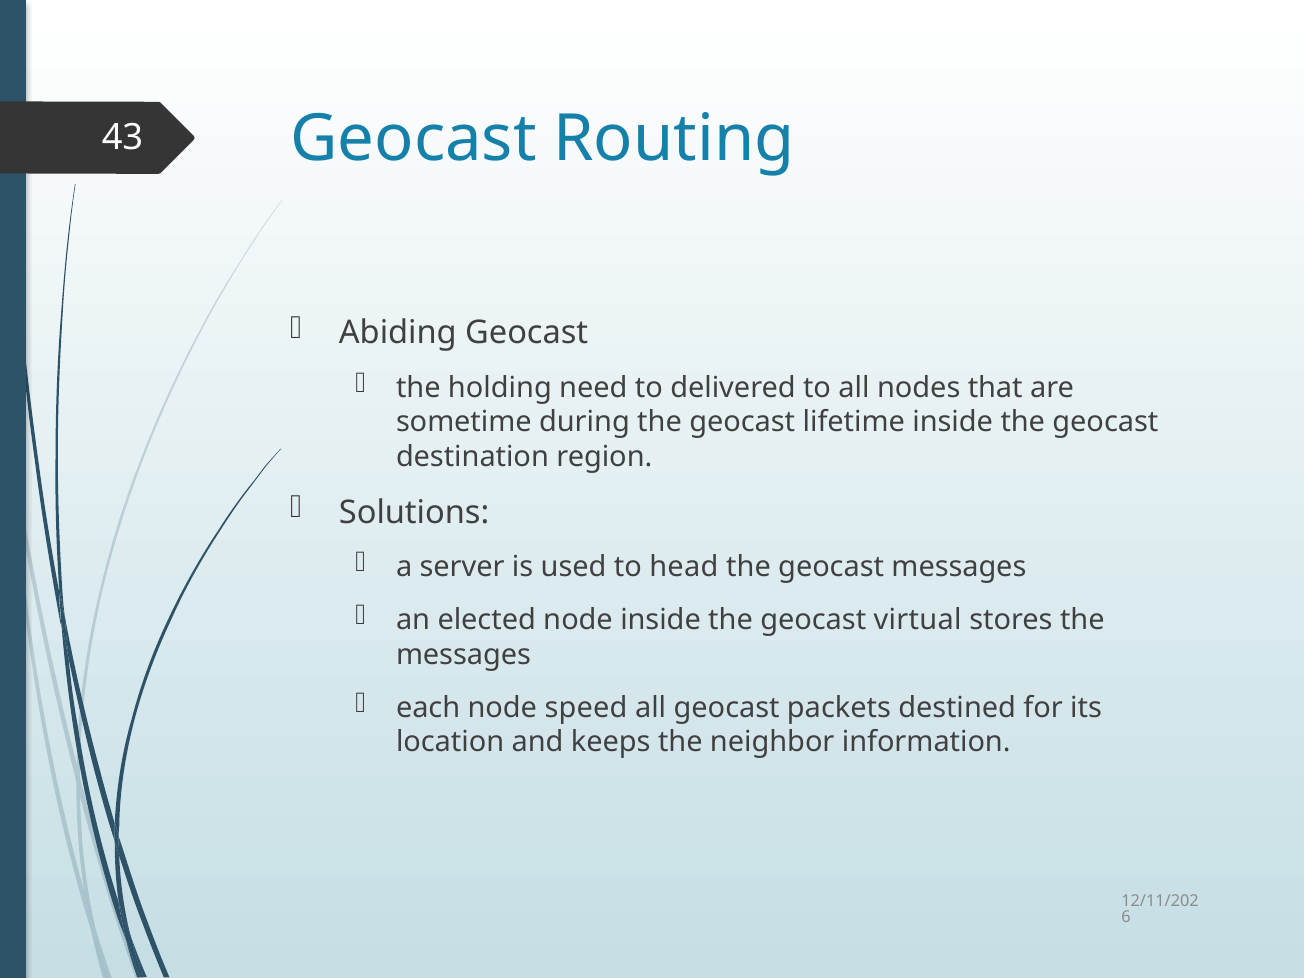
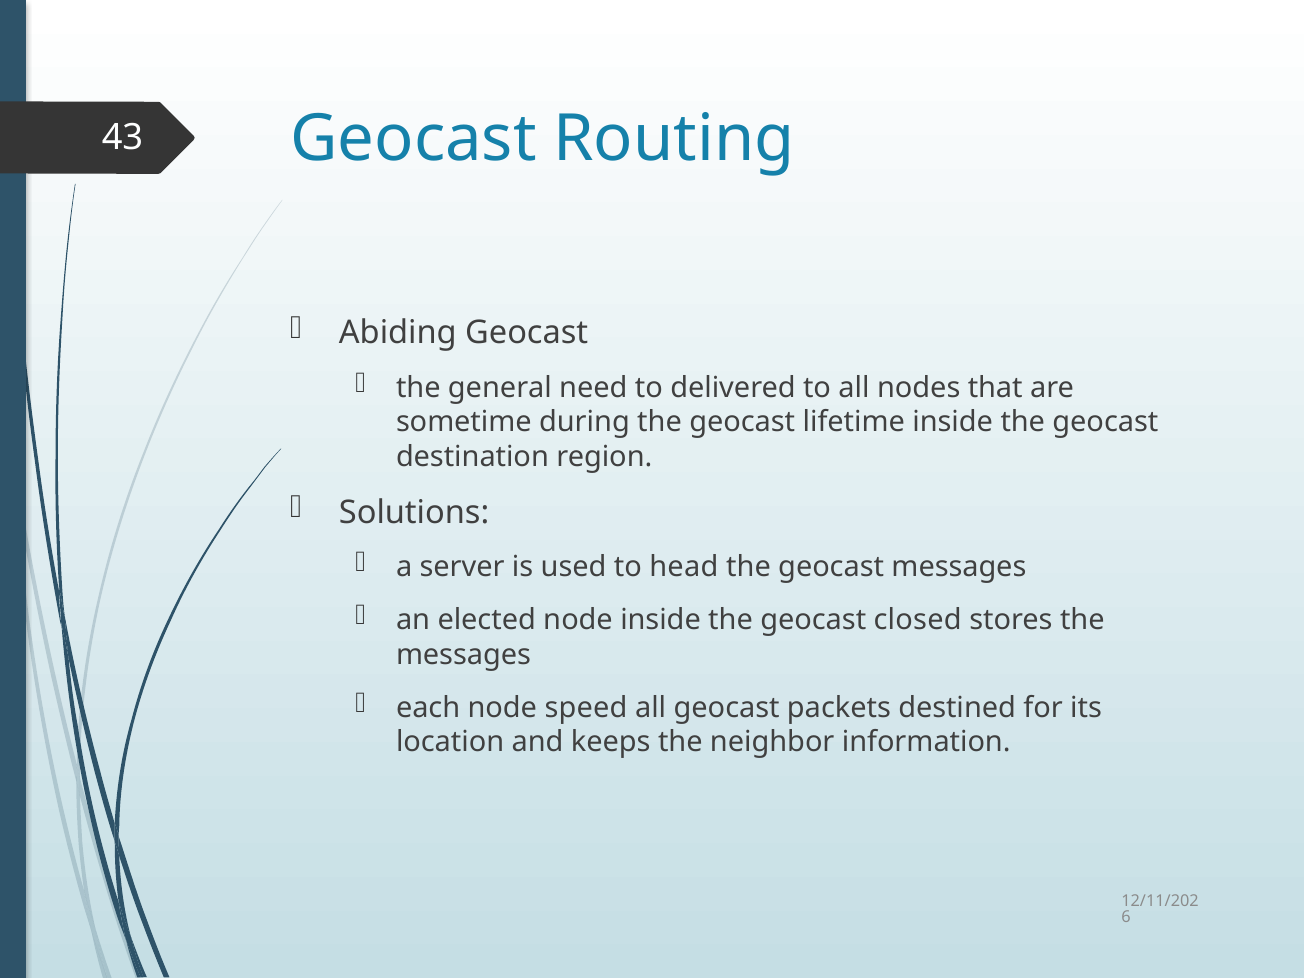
holding: holding -> general
virtual: virtual -> closed
